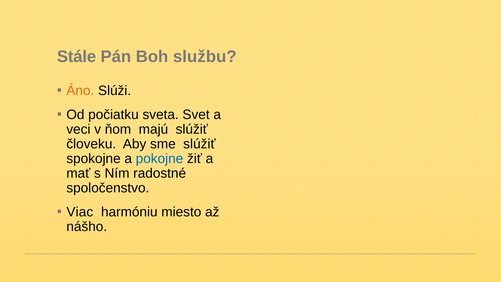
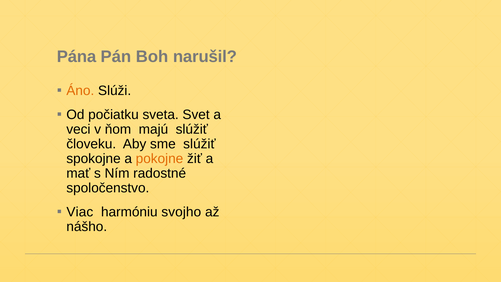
Stále: Stále -> Pána
službu: službu -> narušil
pokojne colour: blue -> orange
miesto: miesto -> svojho
